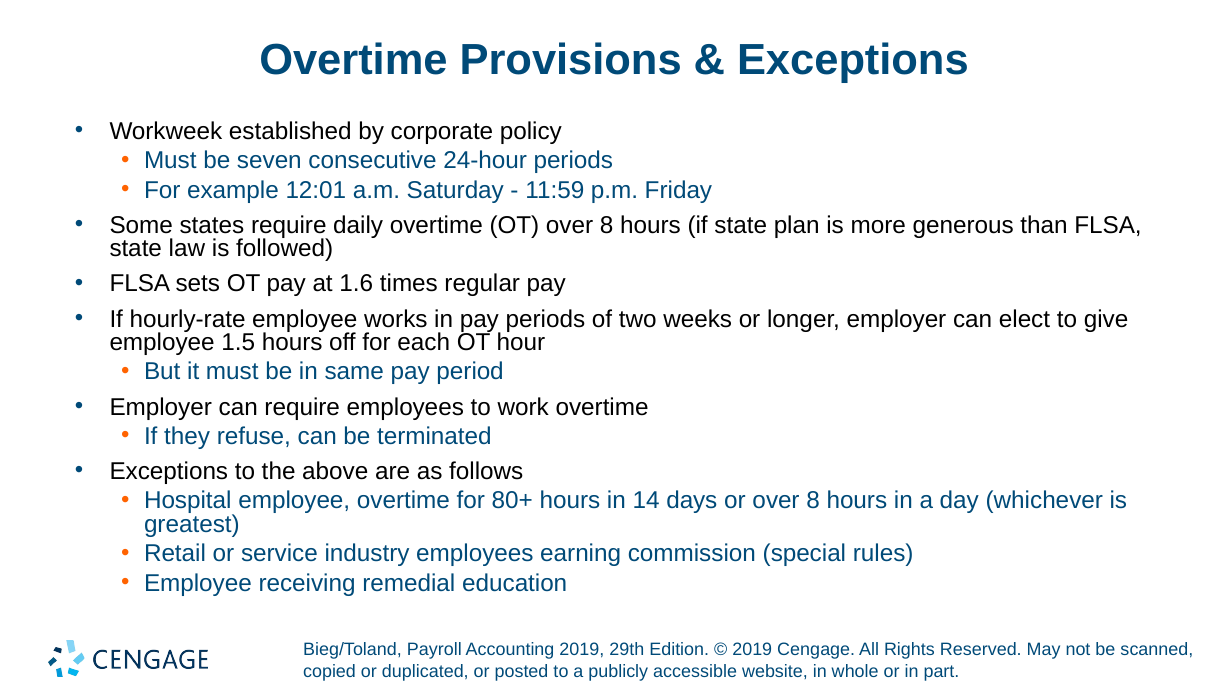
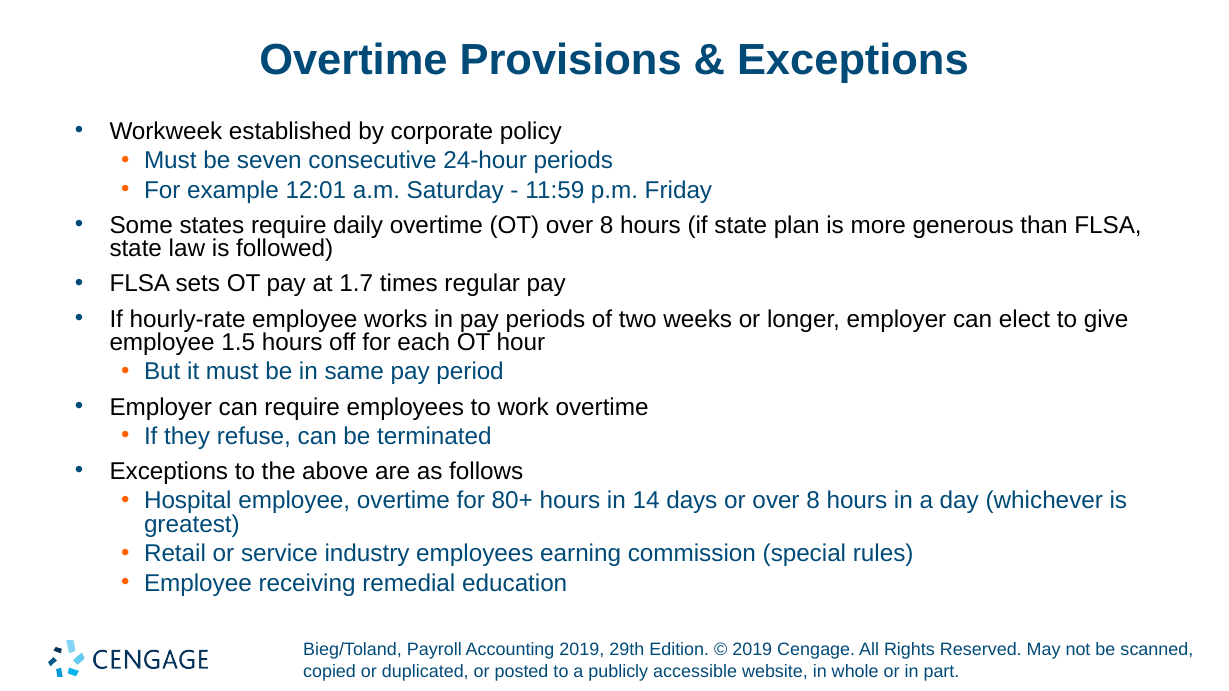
1.6: 1.6 -> 1.7
